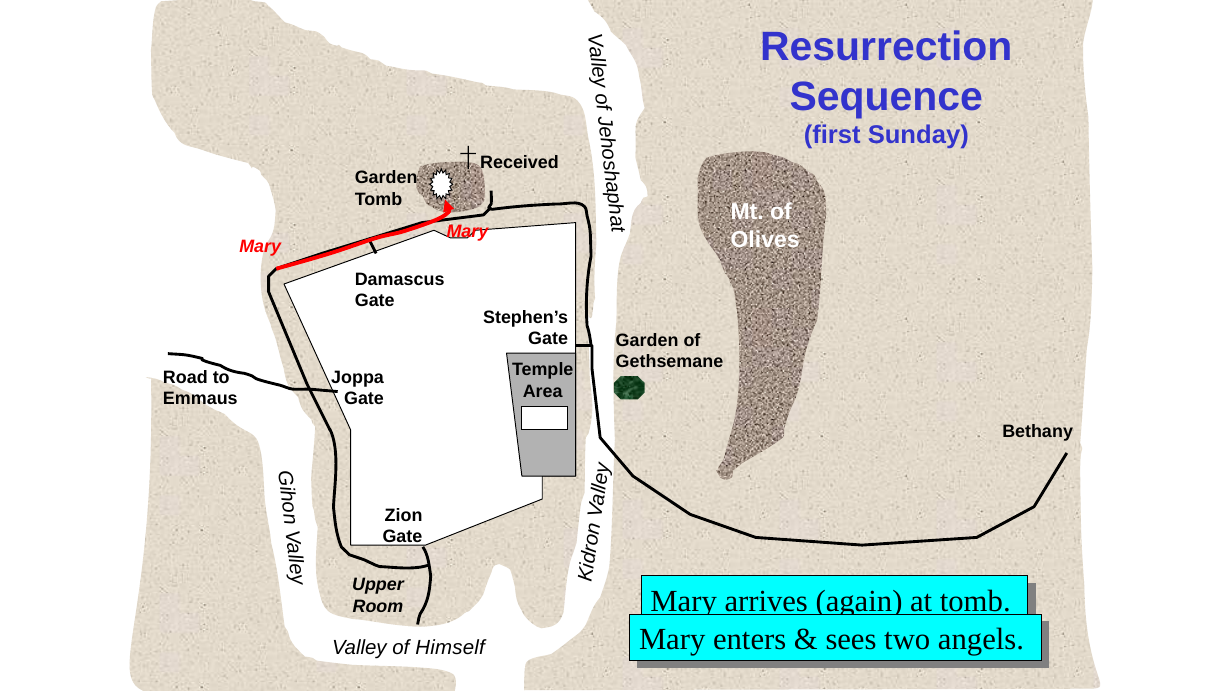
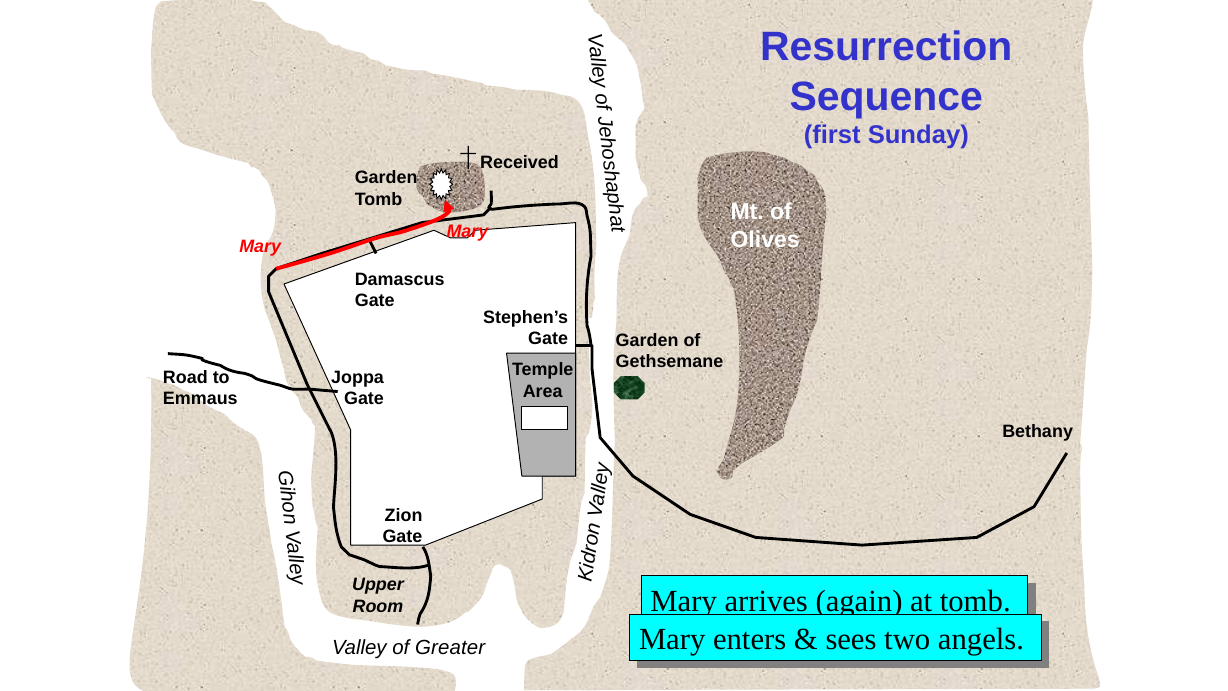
Himself: Himself -> Greater
